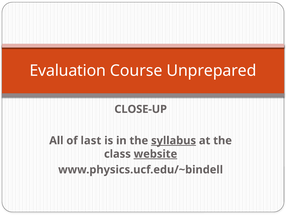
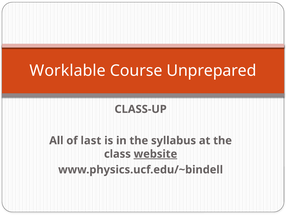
Evaluation: Evaluation -> Worklable
CLOSE-UP: CLOSE-UP -> CLASS-UP
syllabus underline: present -> none
